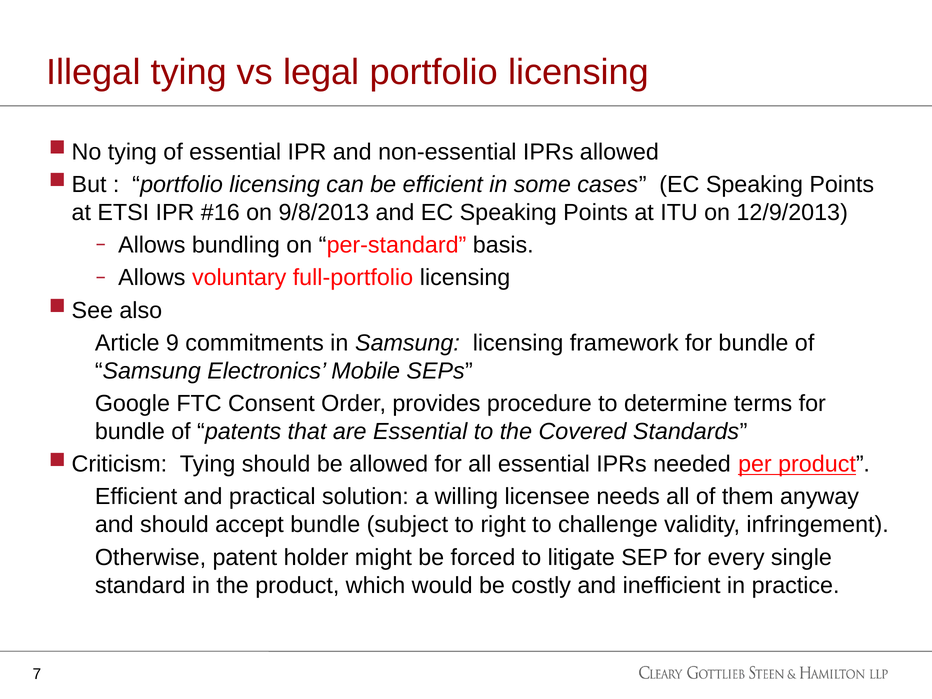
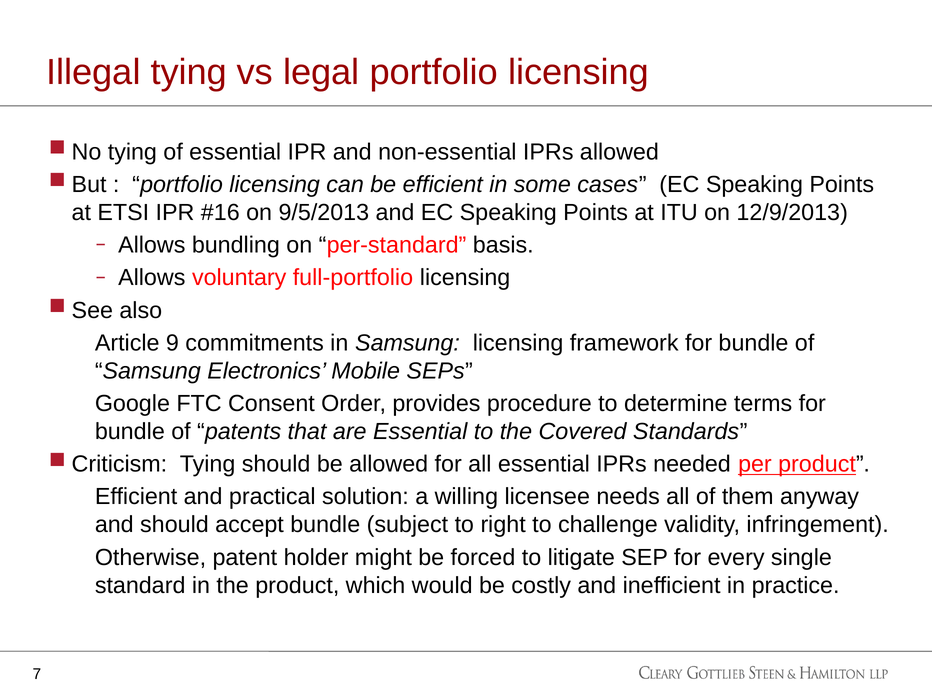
9/8/2013: 9/8/2013 -> 9/5/2013
